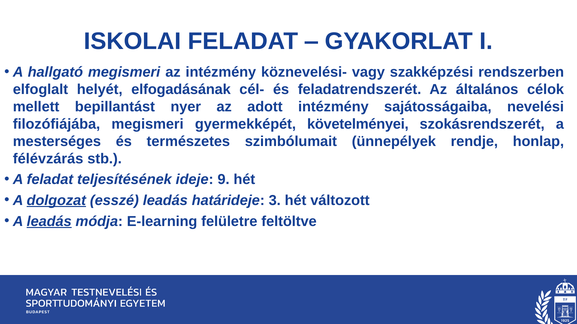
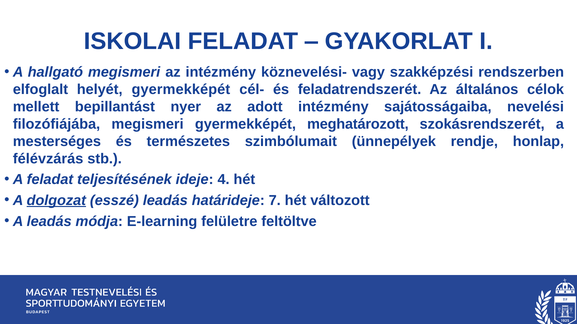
helyét elfogadásának: elfogadásának -> gyermekképét
követelményei: követelményei -> meghatározott
9: 9 -> 4
3: 3 -> 7
leadás at (49, 222) underline: present -> none
